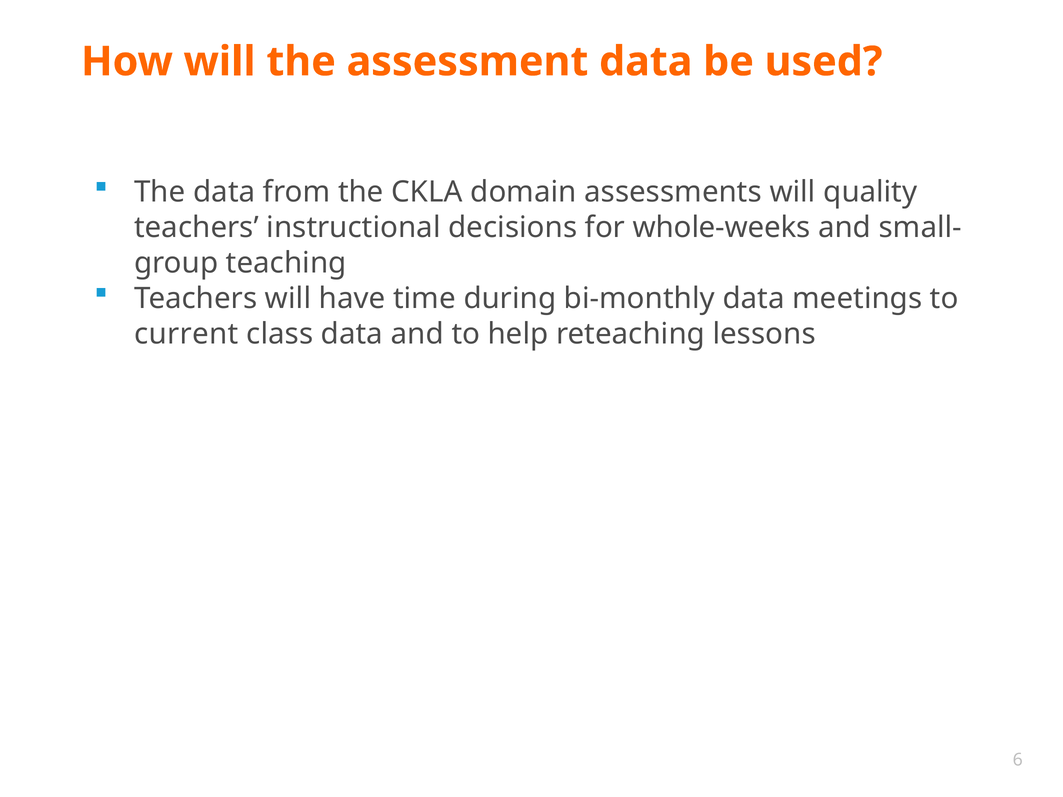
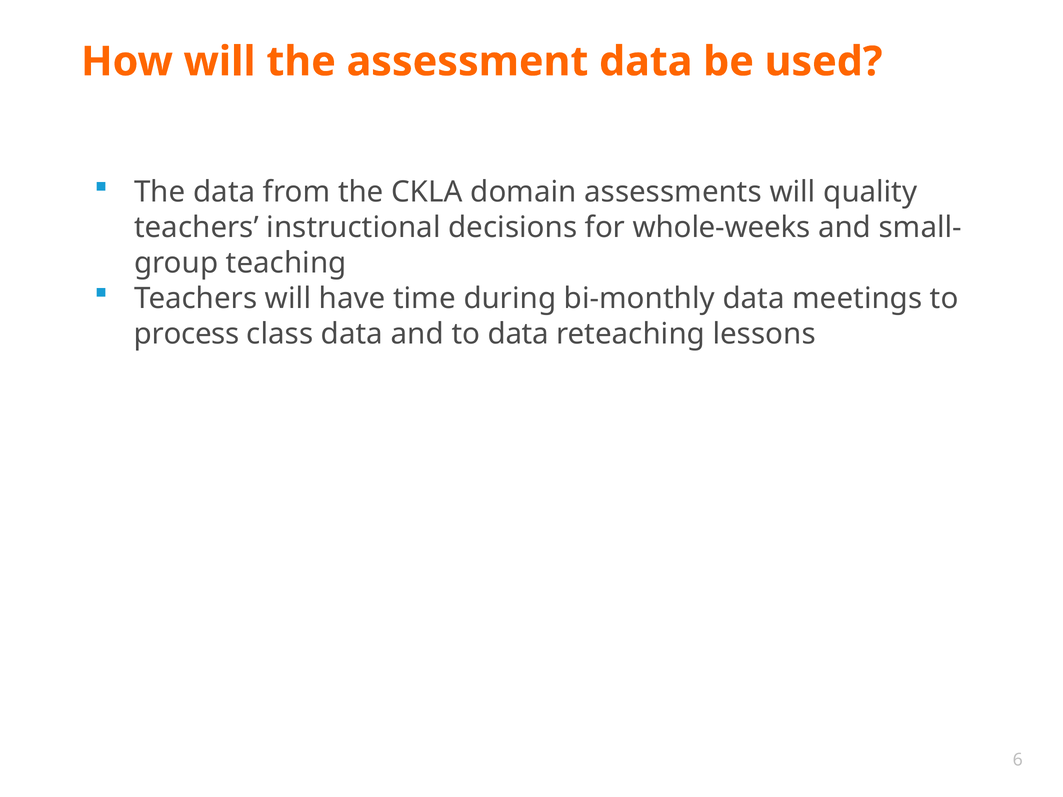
current: current -> process
to help: help -> data
